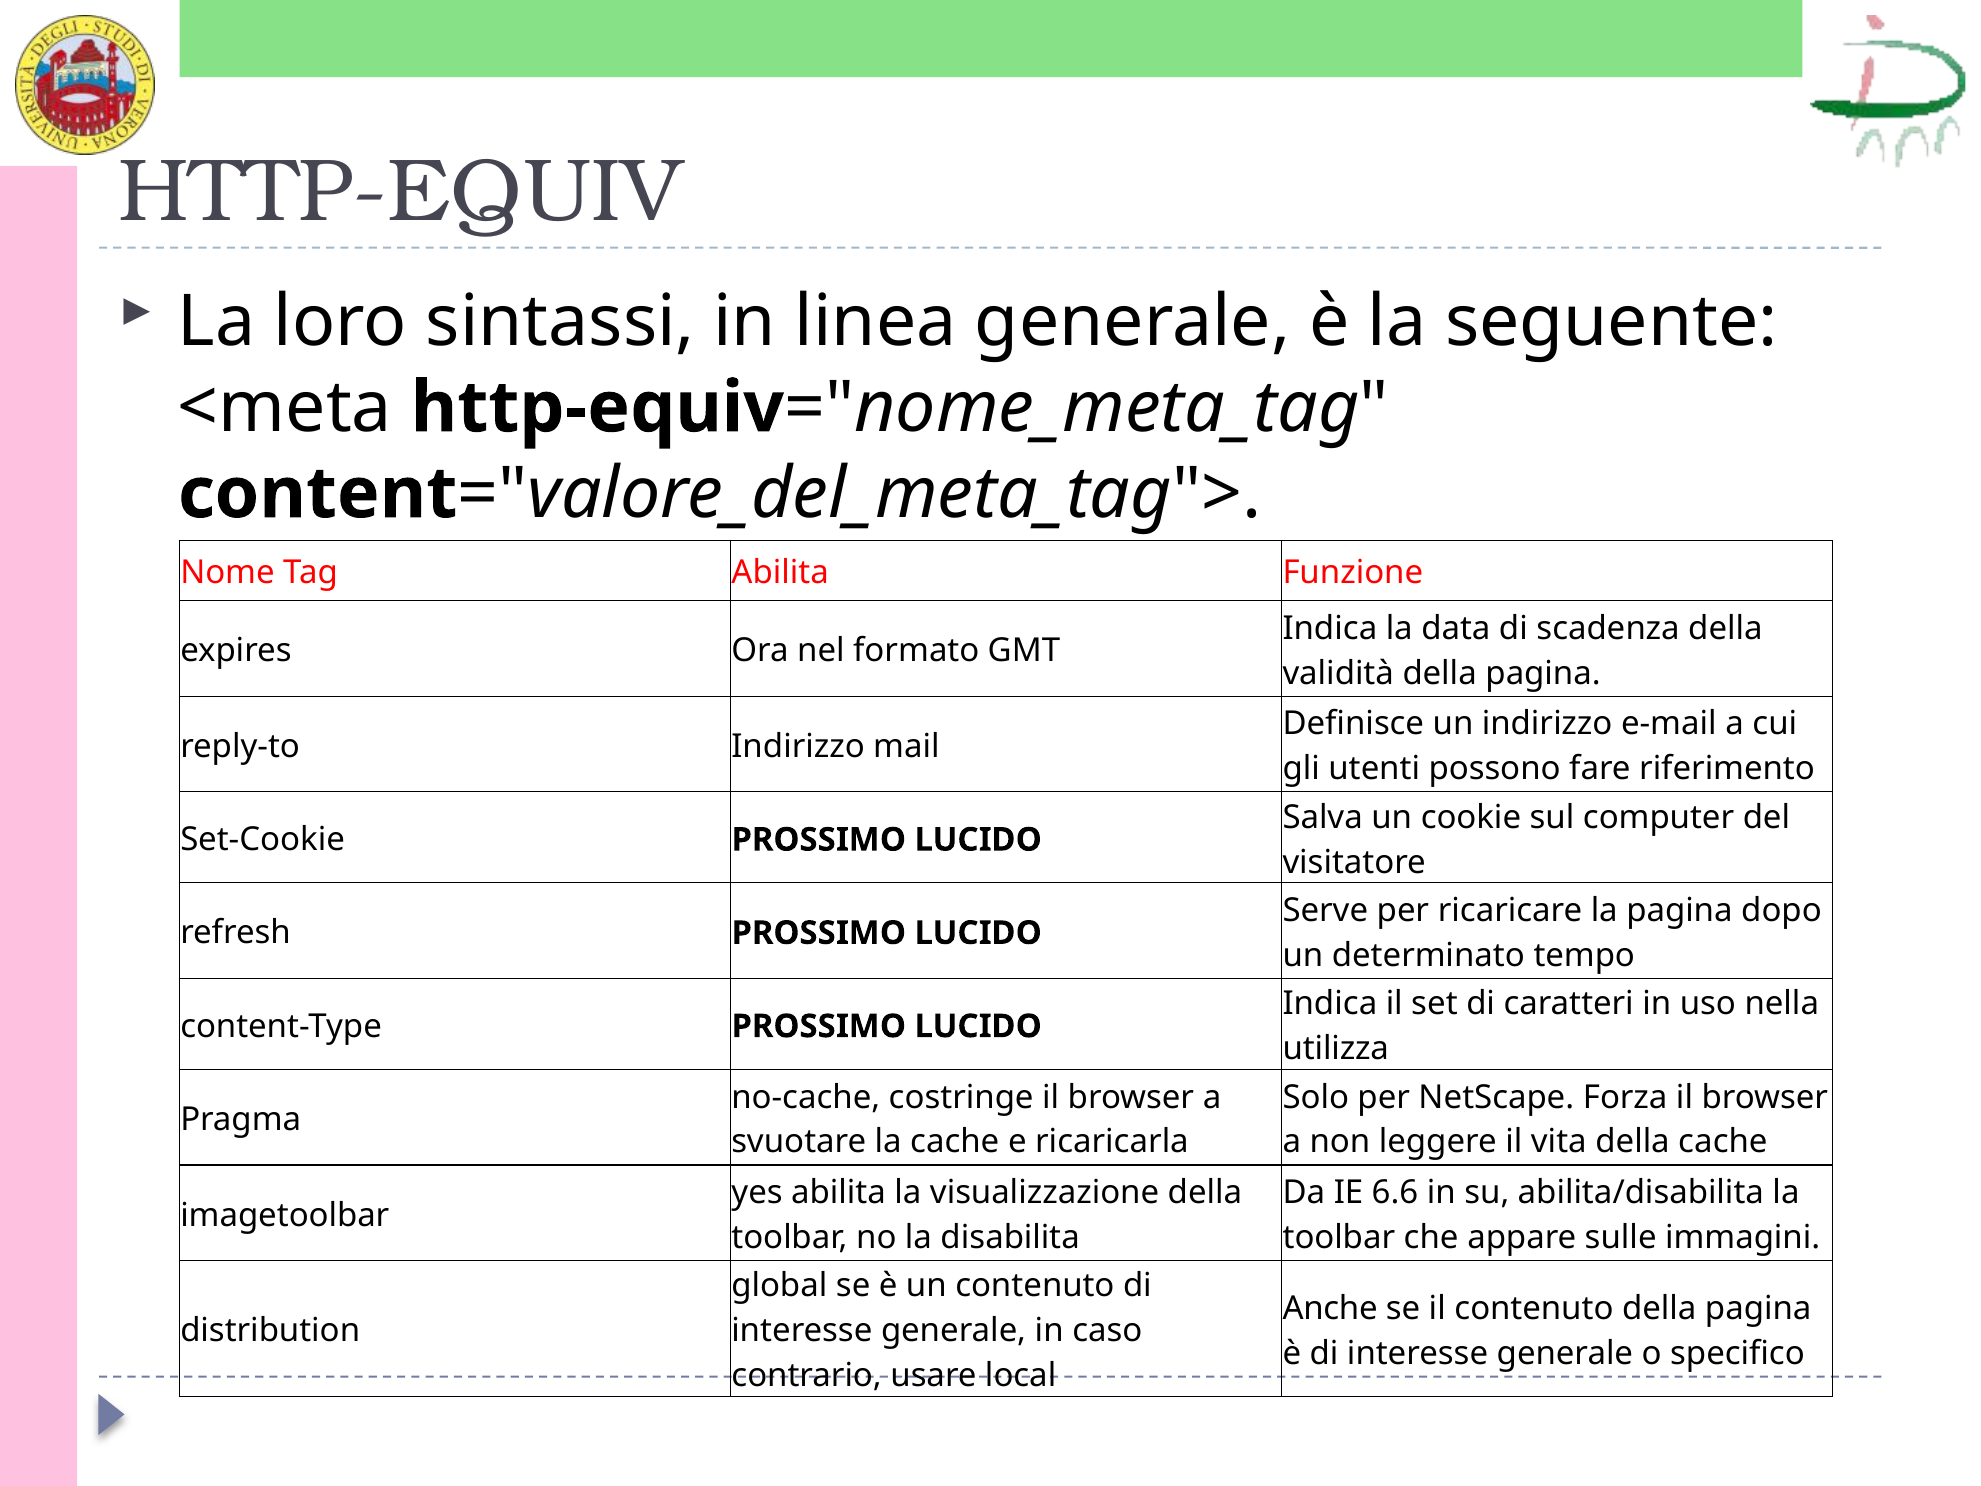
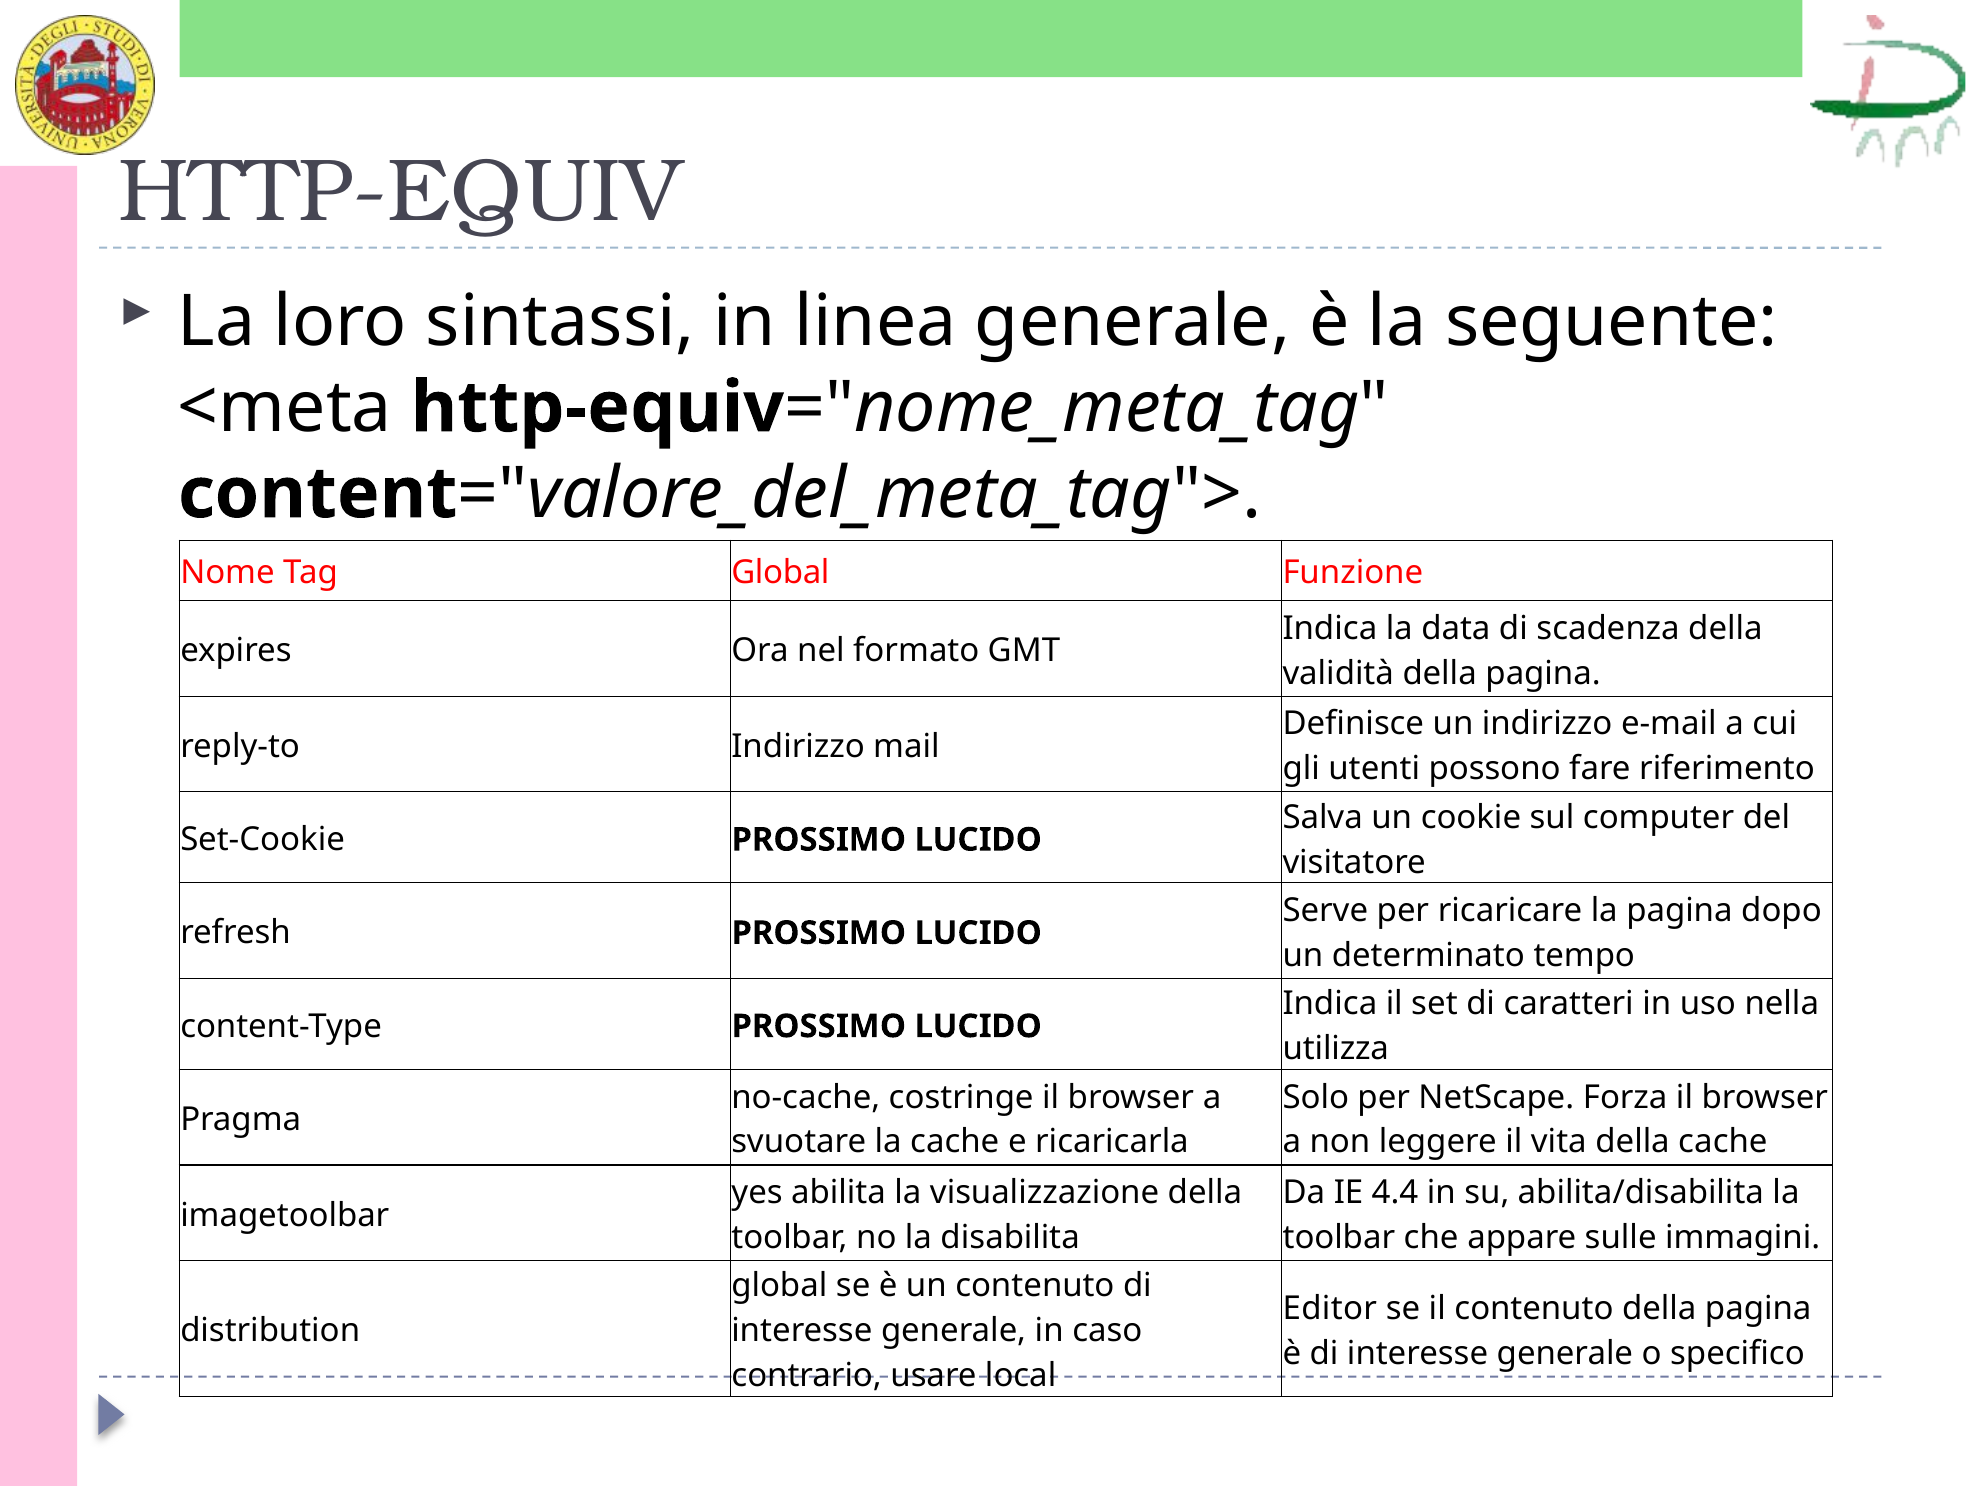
Tag Abilita: Abilita -> Global
6.6: 6.6 -> 4.4
Anche: Anche -> Editor
